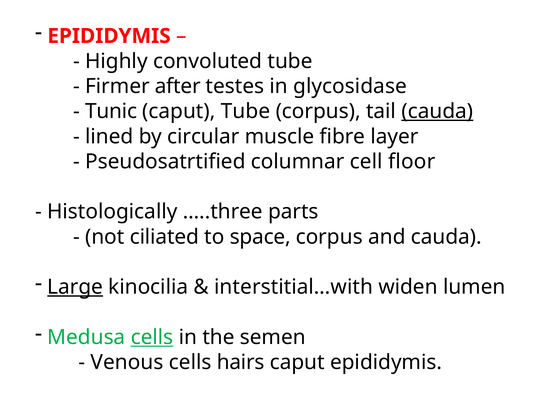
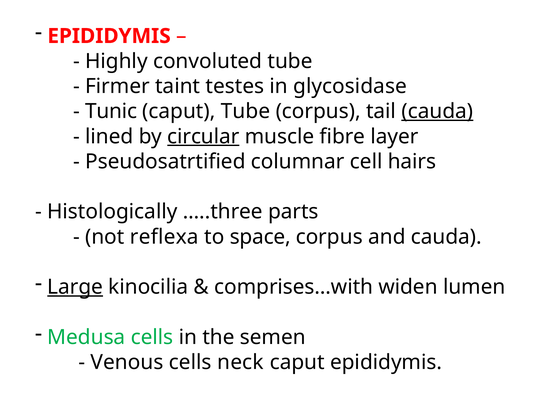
after: after -> taint
circular underline: none -> present
floor: floor -> hairs
ciliated: ciliated -> reflexa
interstitial…with: interstitial…with -> comprises…with
cells at (152, 337) underline: present -> none
hairs: hairs -> neck
